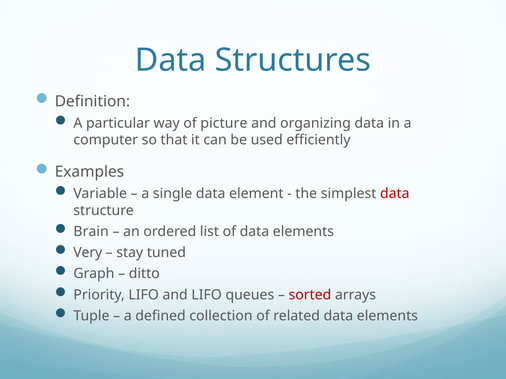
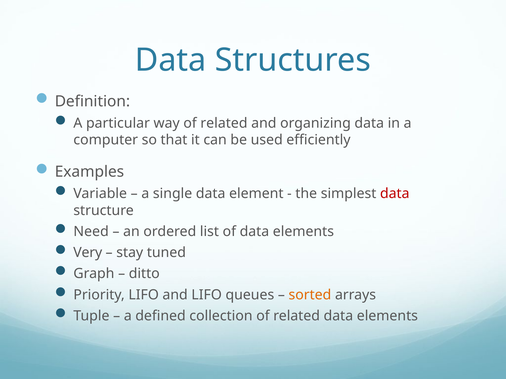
way of picture: picture -> related
Brain: Brain -> Need
sorted colour: red -> orange
